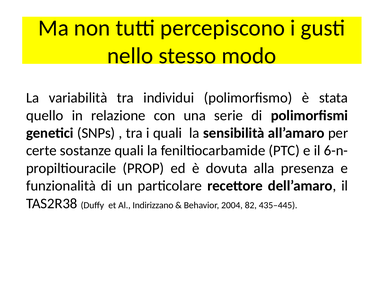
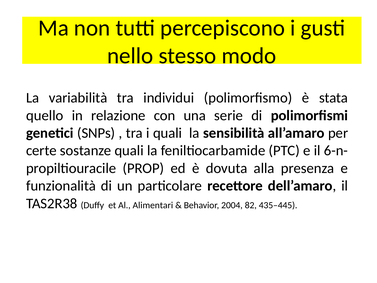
Indirizzano: Indirizzano -> Alimentari
